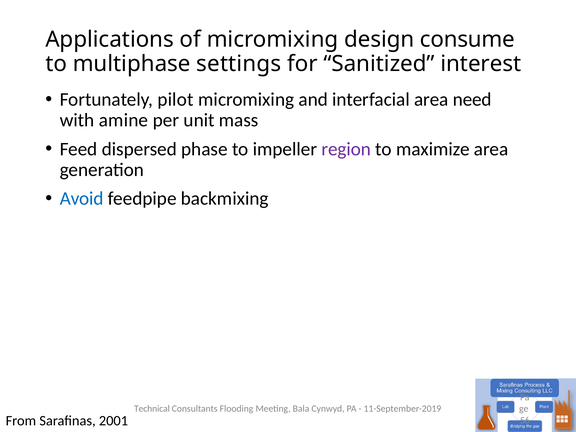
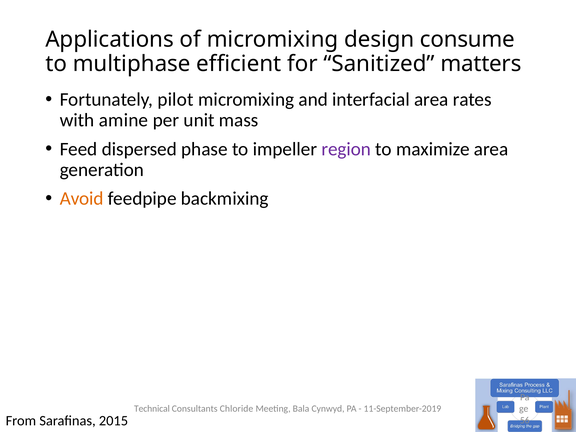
settings: settings -> efficient
interest: interest -> matters
need: need -> rates
Avoid colour: blue -> orange
Flooding: Flooding -> Chloride
2001: 2001 -> 2015
